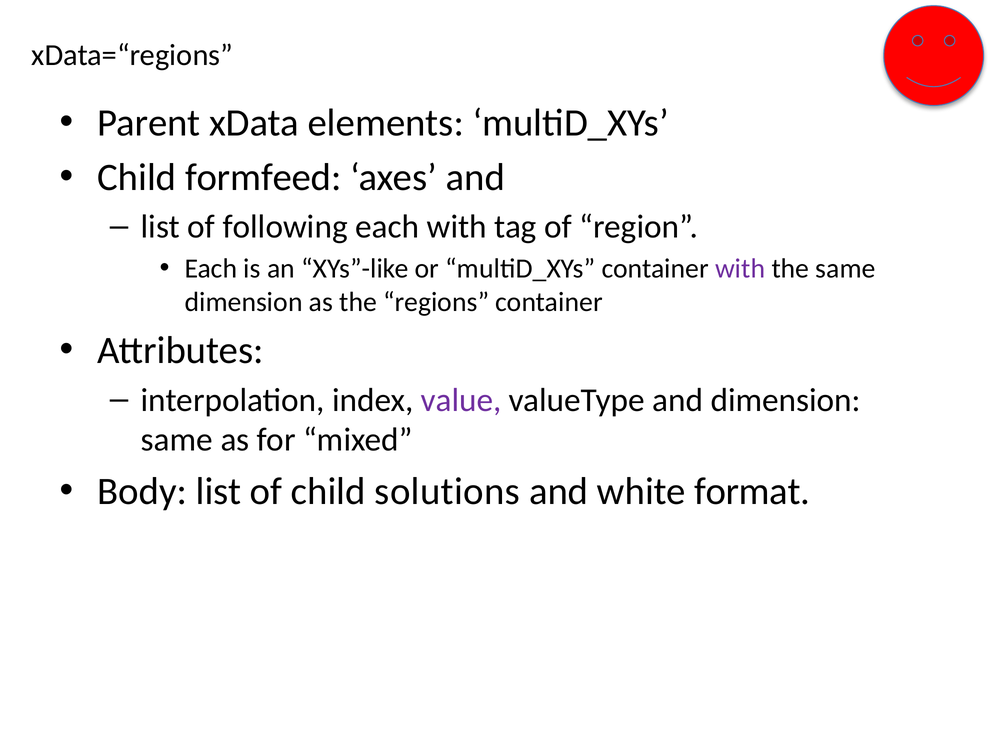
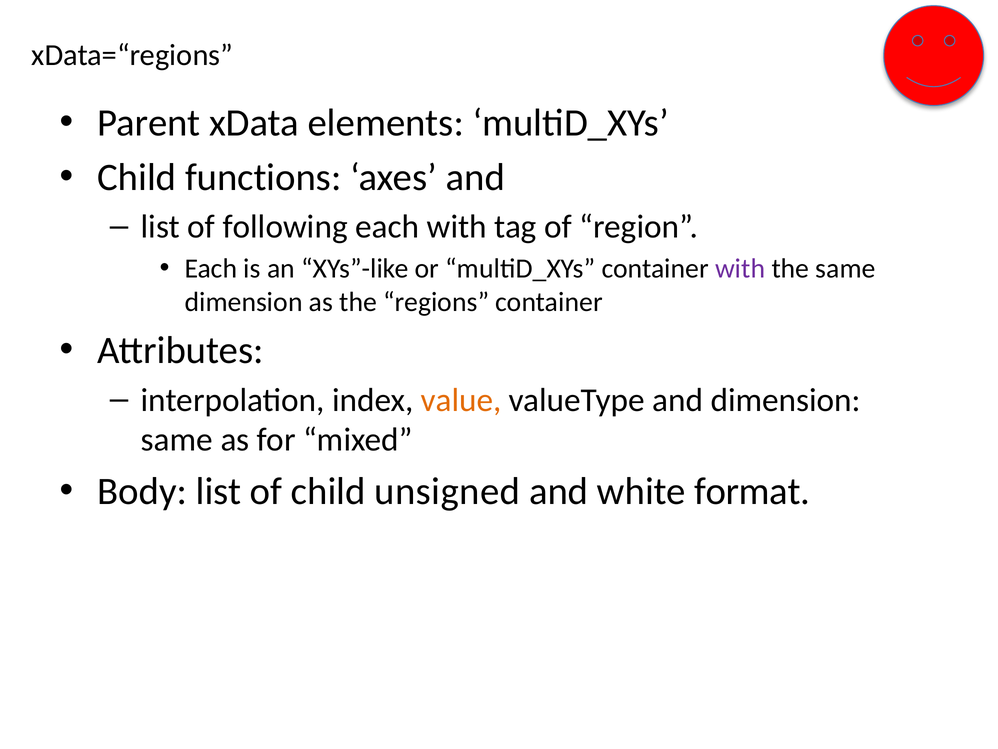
formfeed: formfeed -> functions
value colour: purple -> orange
solutions: solutions -> unsigned
